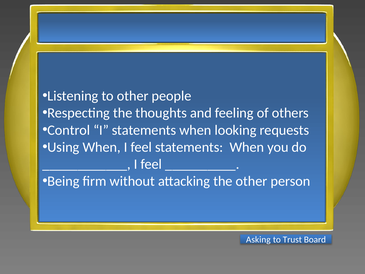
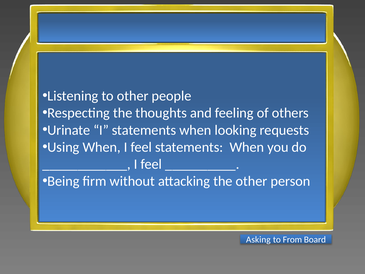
Control: Control -> Urinate
Trust: Trust -> From
